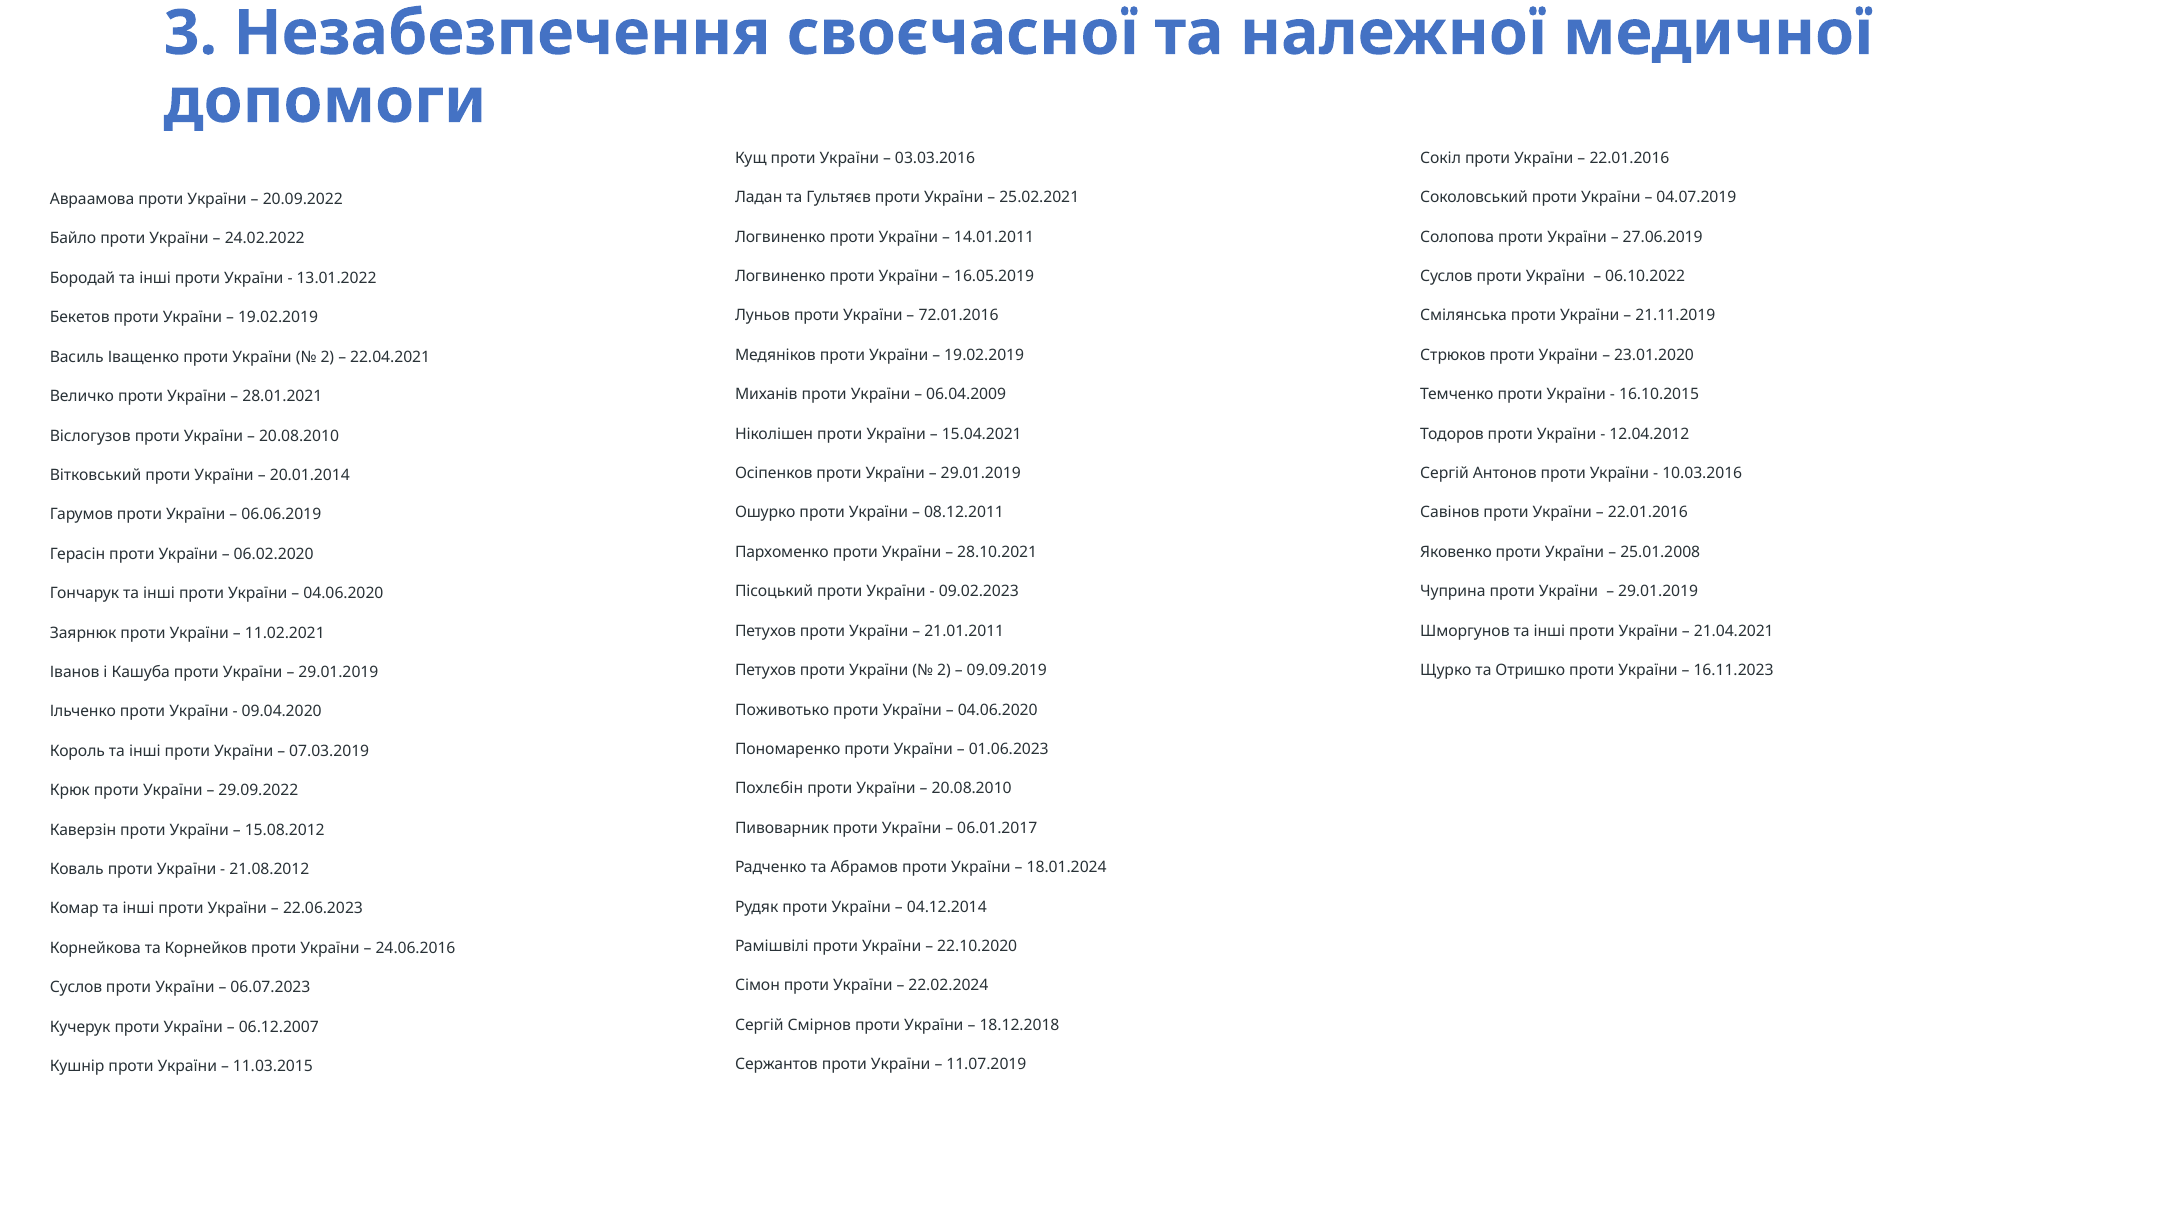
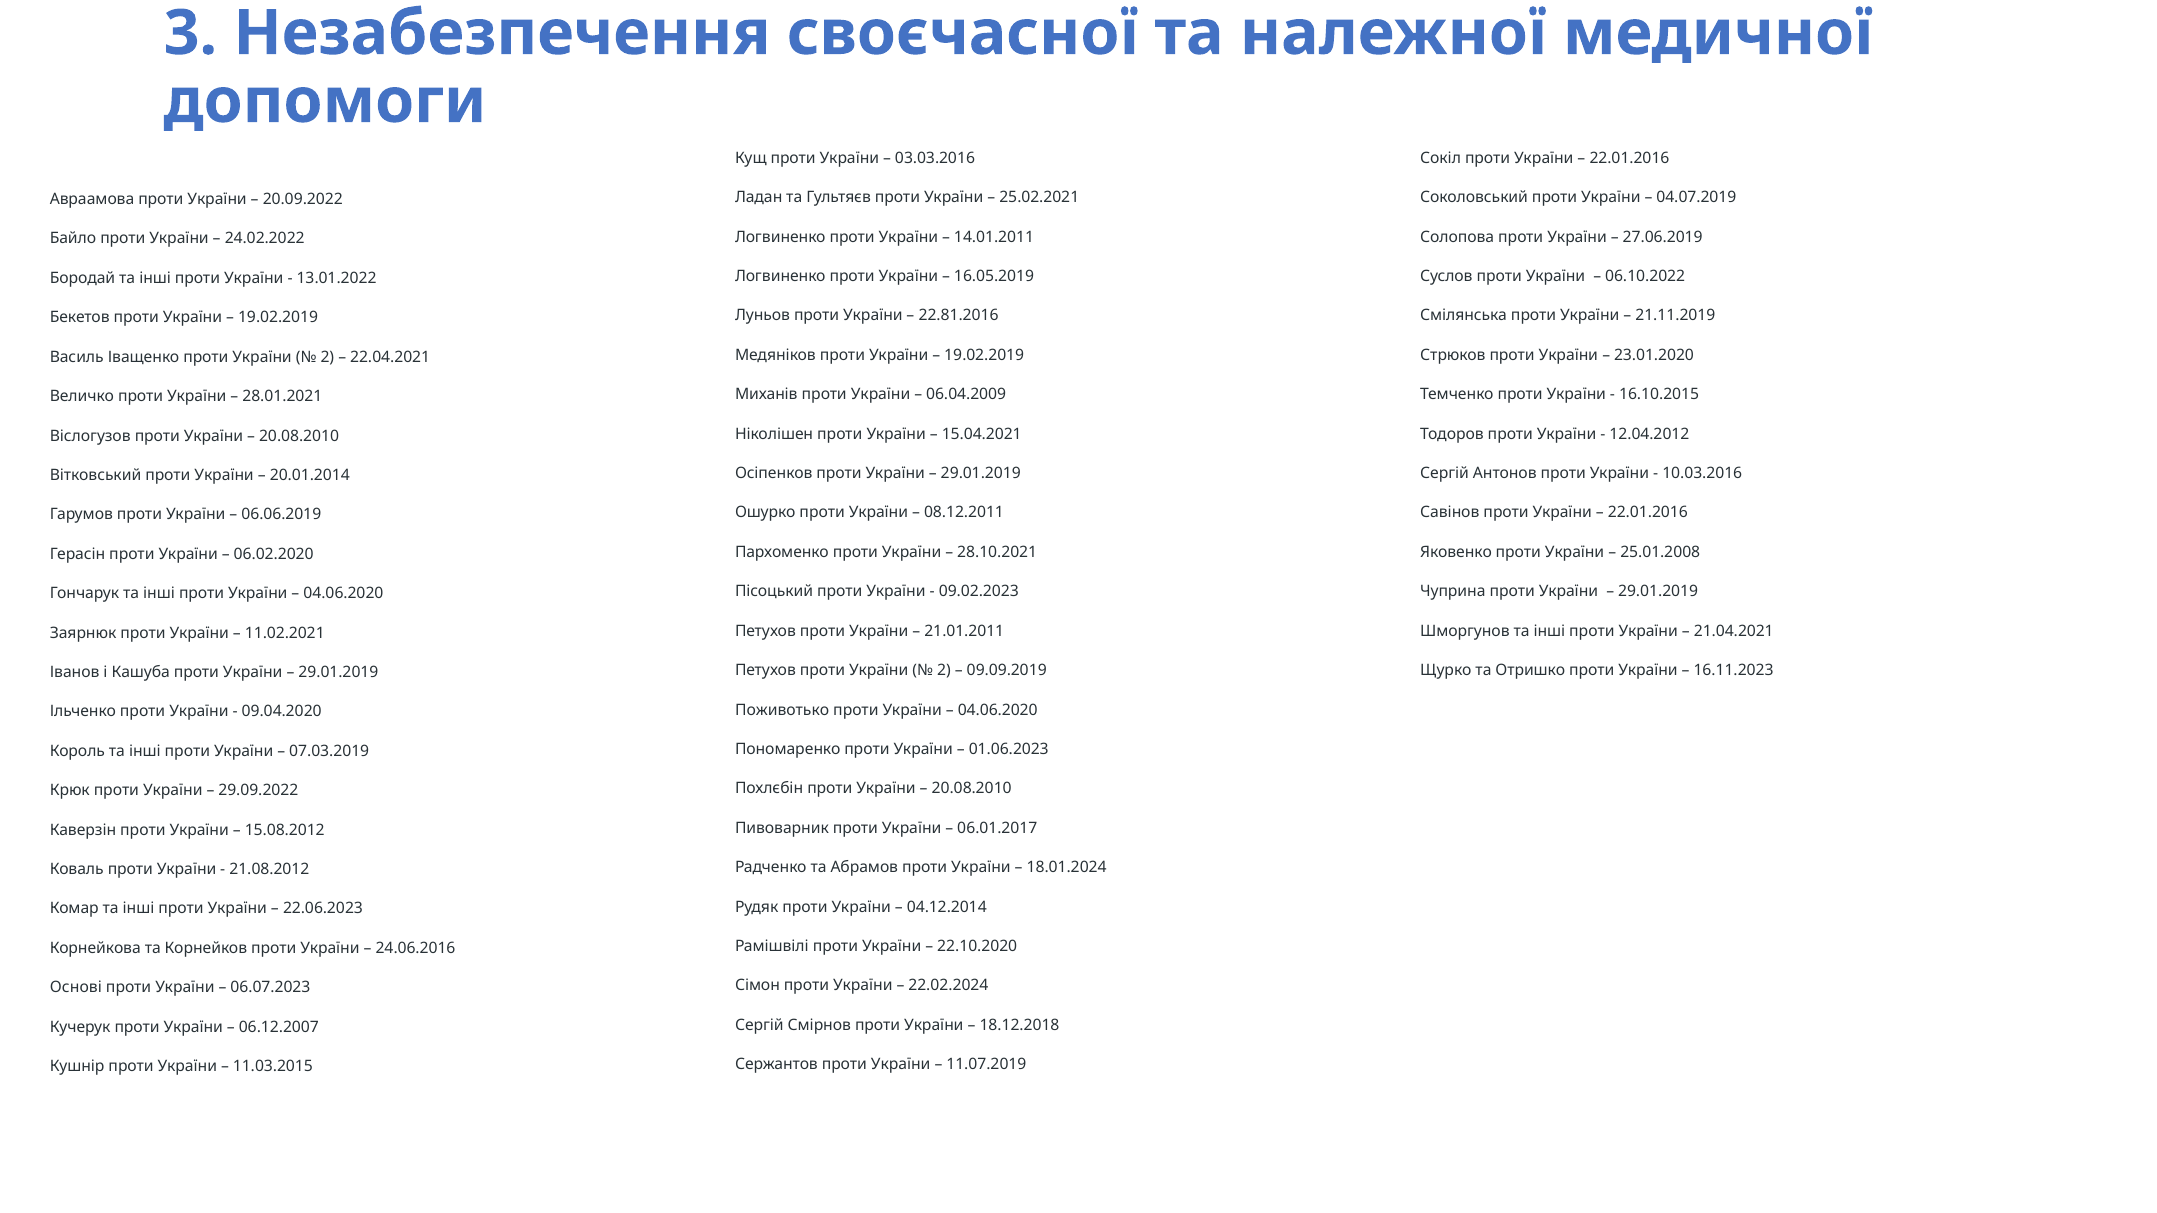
72.01.2016: 72.01.2016 -> 22.81.2016
Суслов at (76, 988): Суслов -> Основі
